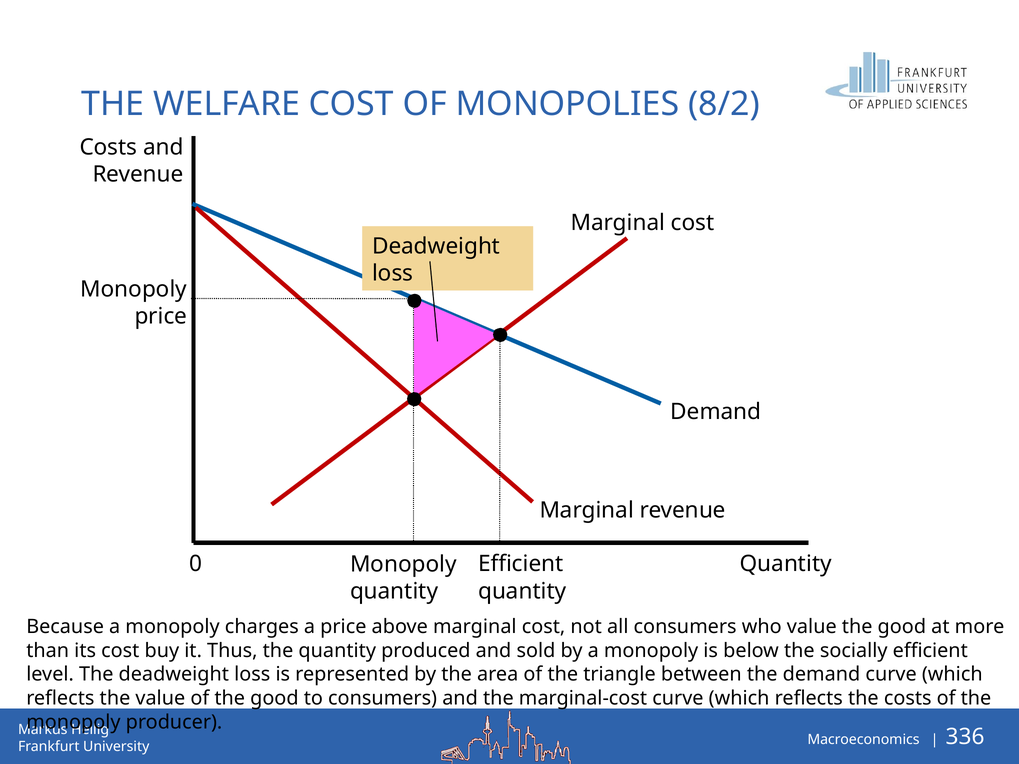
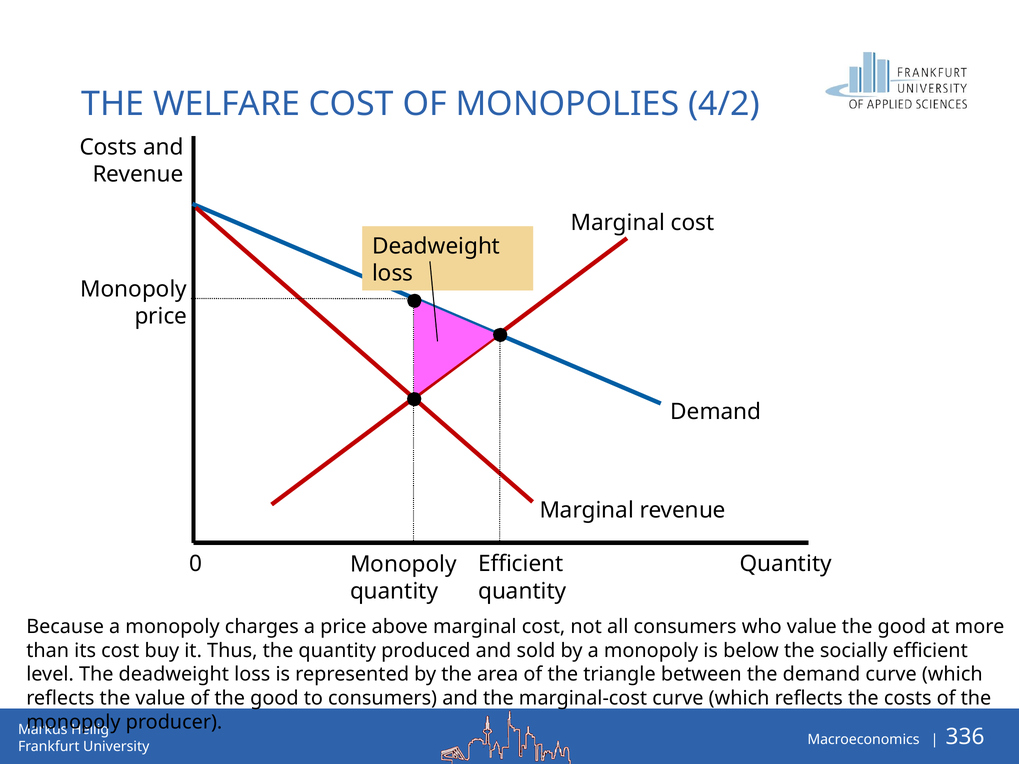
8/2: 8/2 -> 4/2
